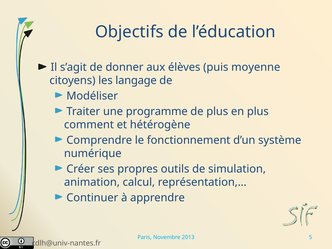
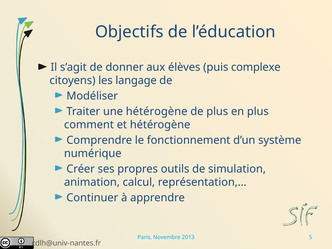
moyenne: moyenne -> complexe
une programme: programme -> hétérogène
